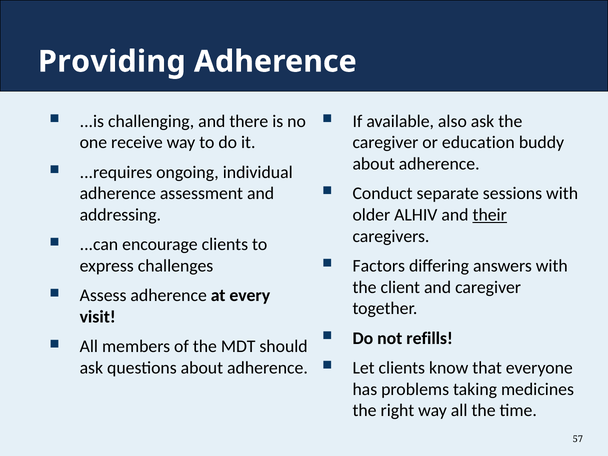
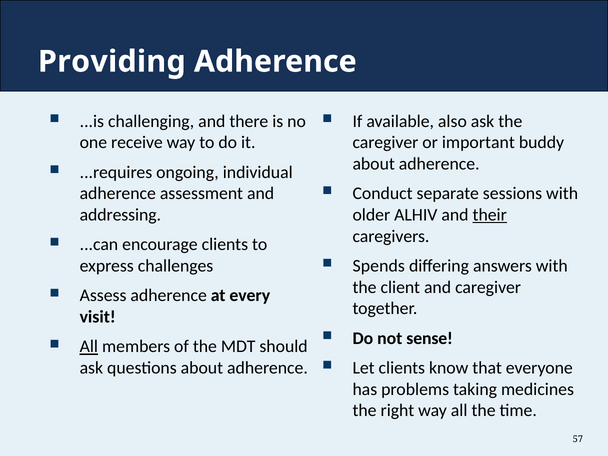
education: education -> important
Factors: Factors -> Spends
refills: refills -> sense
All at (89, 347) underline: none -> present
